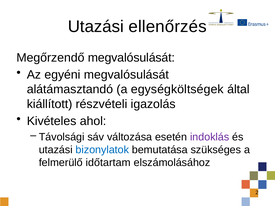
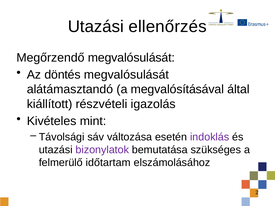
egyéni: egyéni -> döntés
egységköltségek: egységköltségek -> megvalósításával
ahol: ahol -> mint
bizonylatok colour: blue -> purple
